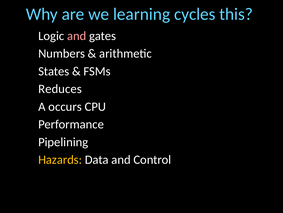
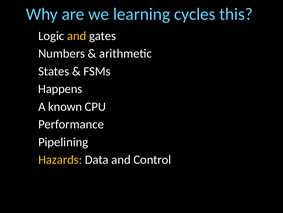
and at (77, 36) colour: pink -> yellow
Reduces: Reduces -> Happens
occurs: occurs -> known
